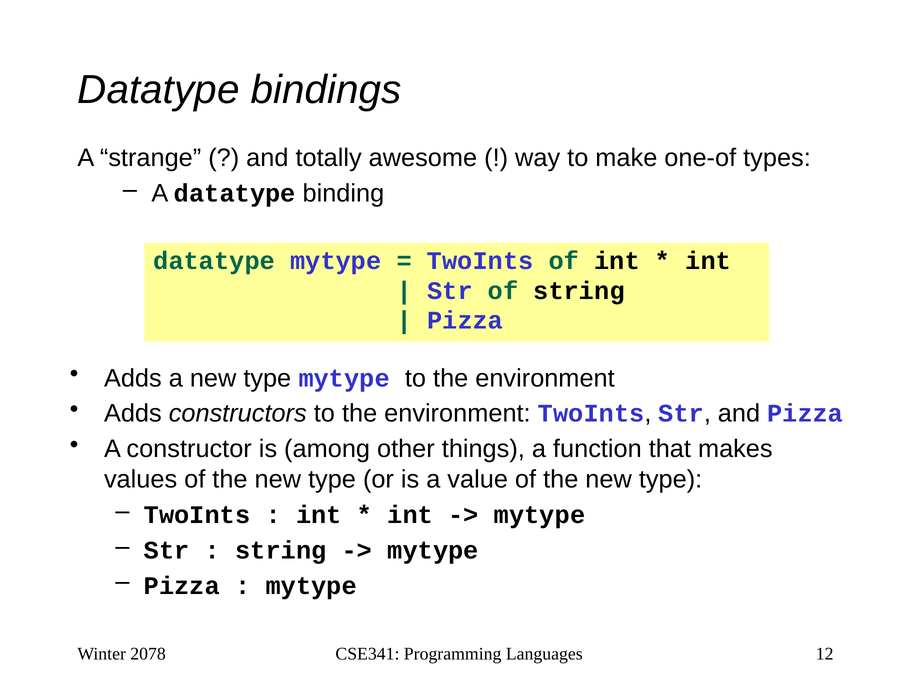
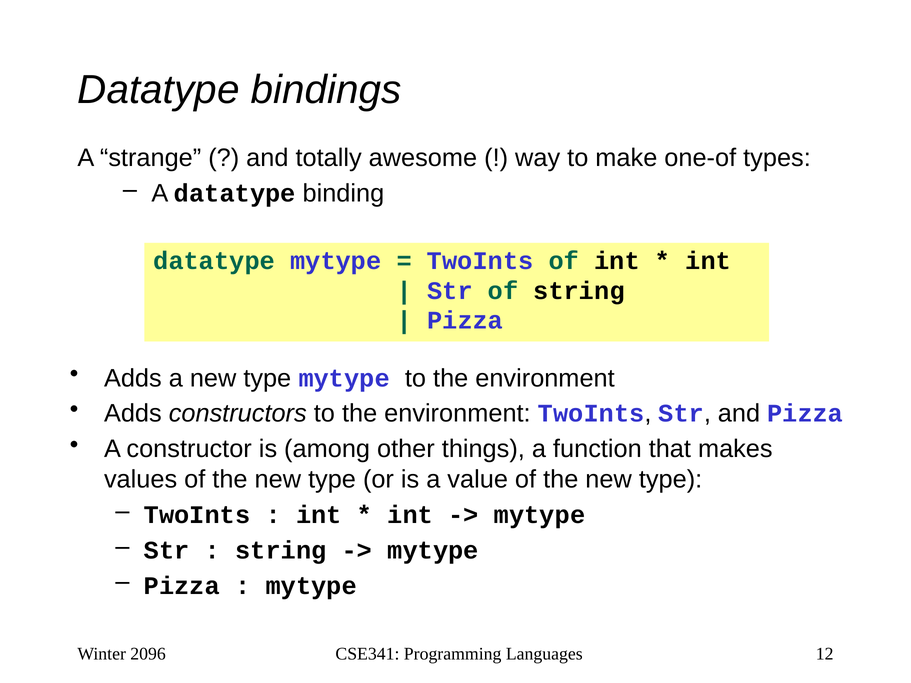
2078: 2078 -> 2096
